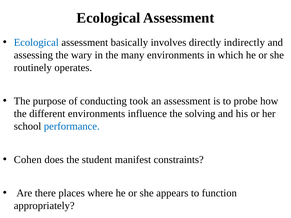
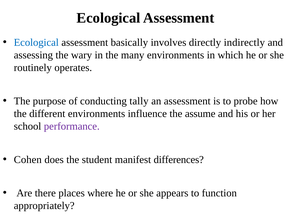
took: took -> tally
solving: solving -> assume
performance colour: blue -> purple
constraints: constraints -> differences
